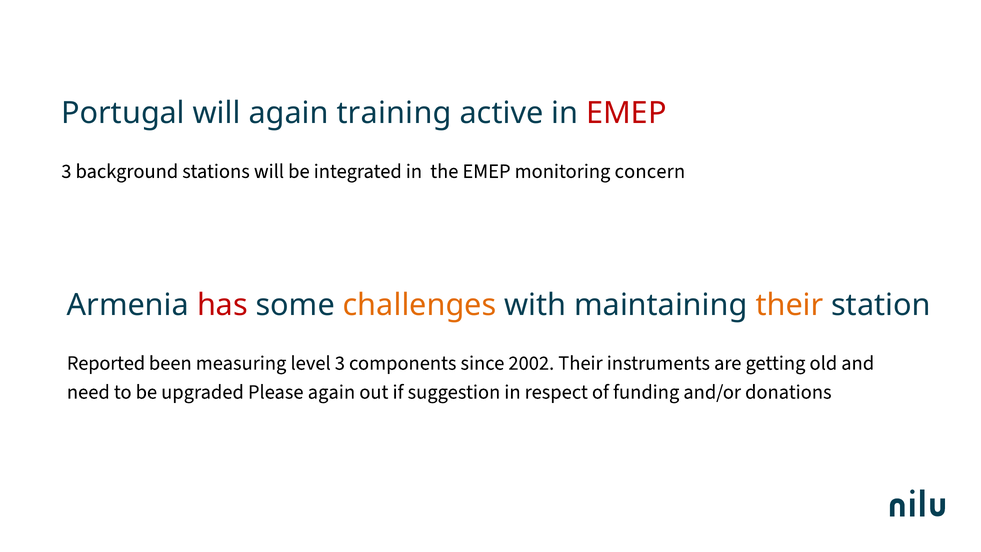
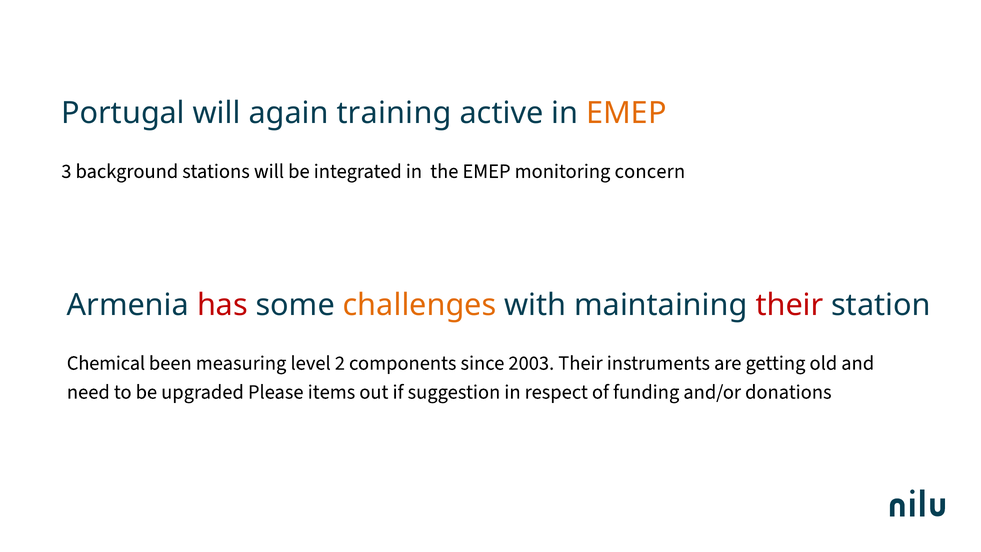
EMEP at (626, 113) colour: red -> orange
their at (789, 305) colour: orange -> red
Reported: Reported -> Chemical
level 3: 3 -> 2
2002: 2002 -> 2003
Please again: again -> items
